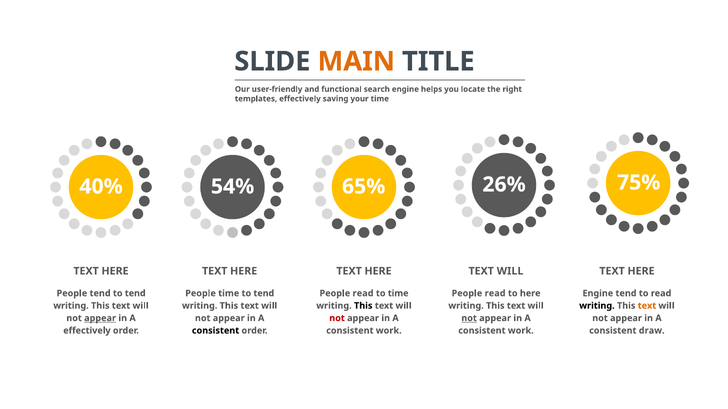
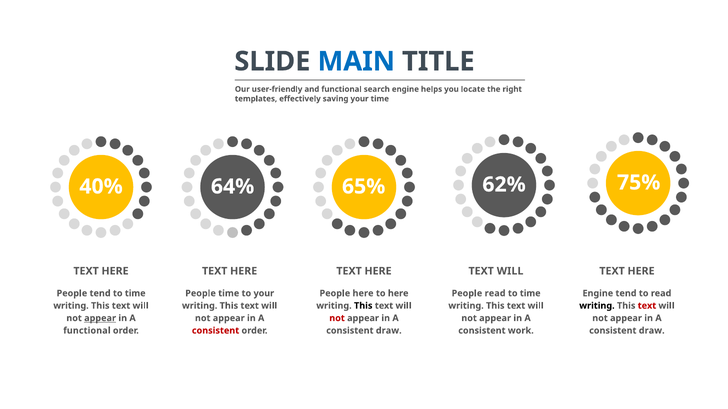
MAIN colour: orange -> blue
26%: 26% -> 62%
54%: 54% -> 64%
tend to tend: tend -> time
tend at (264, 294): tend -> your
read at (363, 294): read -> here
to time: time -> here
here at (530, 294): here -> time
text at (647, 306) colour: orange -> red
not at (469, 319) underline: present -> none
effectively at (87, 331): effectively -> functional
consistent at (216, 331) colour: black -> red
work at (389, 331): work -> draw
